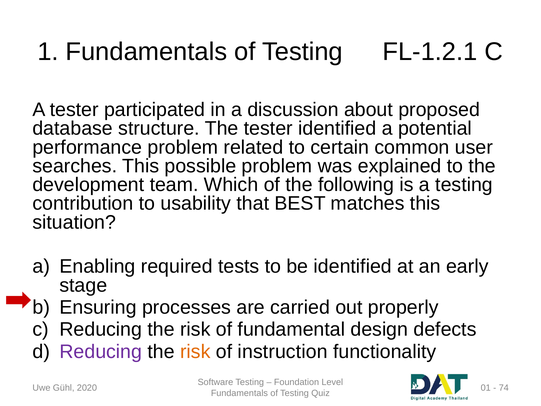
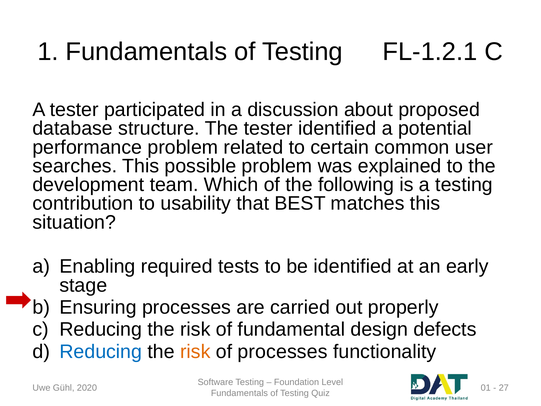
Reducing at (101, 351) colour: purple -> blue
of instruction: instruction -> processes
74: 74 -> 27
